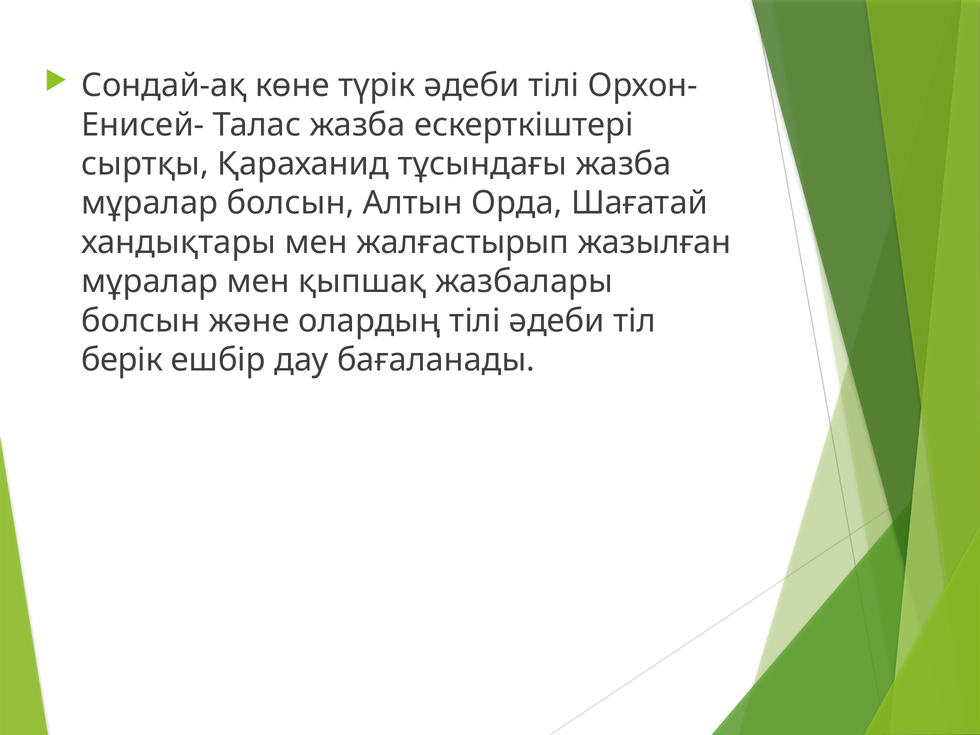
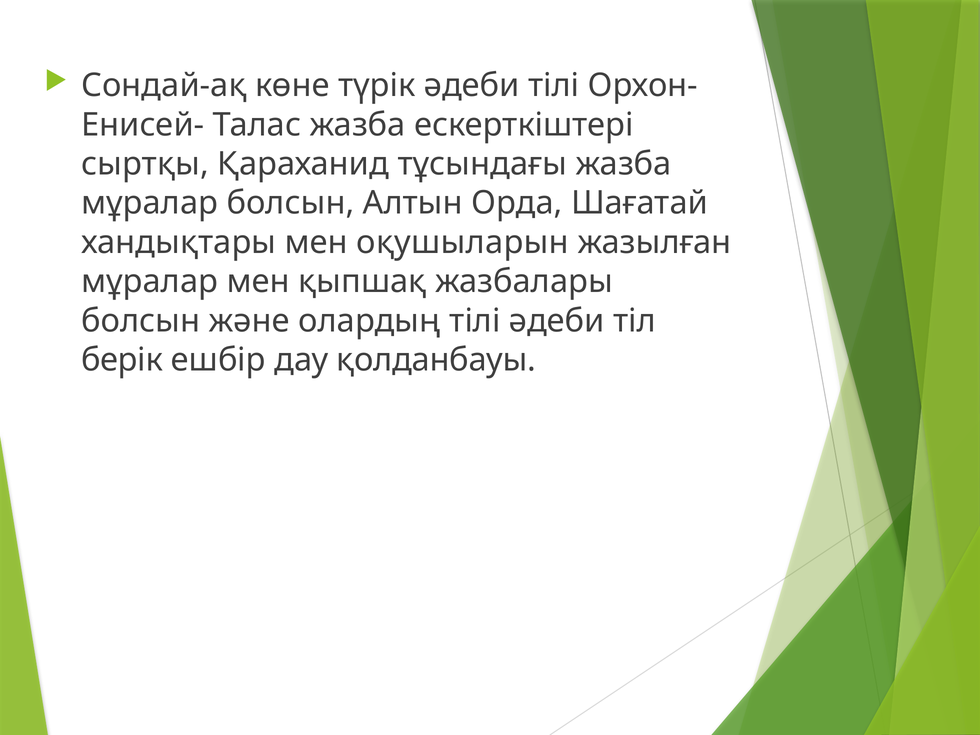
жалғастырып: жалғастырып -> оқушыларын
бағаланады: бағаланады -> қолданбауы
